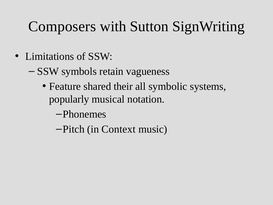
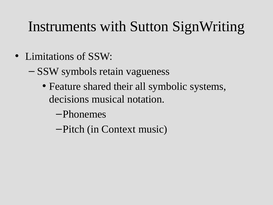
Composers: Composers -> Instruments
popularly: popularly -> decisions
